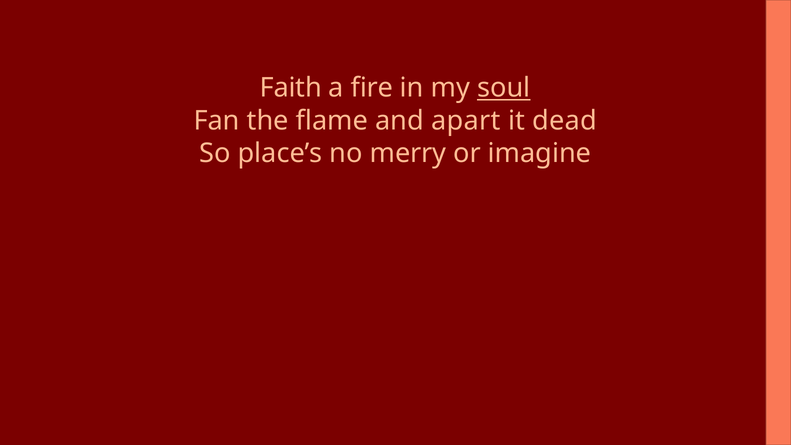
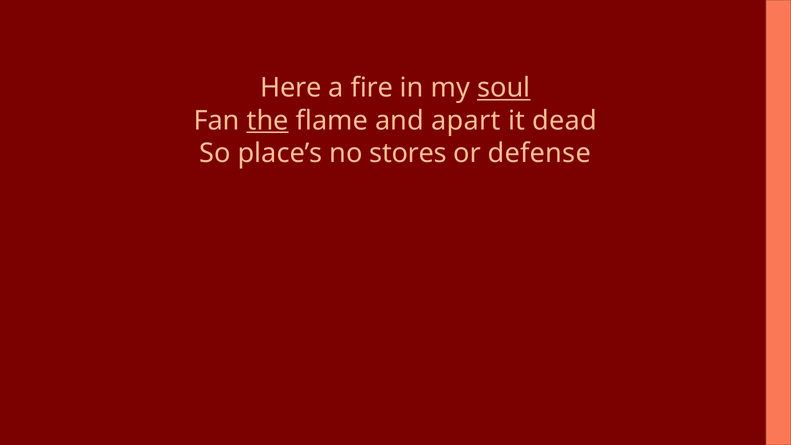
Faith: Faith -> Here
the underline: none -> present
merry: merry -> stores
imagine: imagine -> defense
